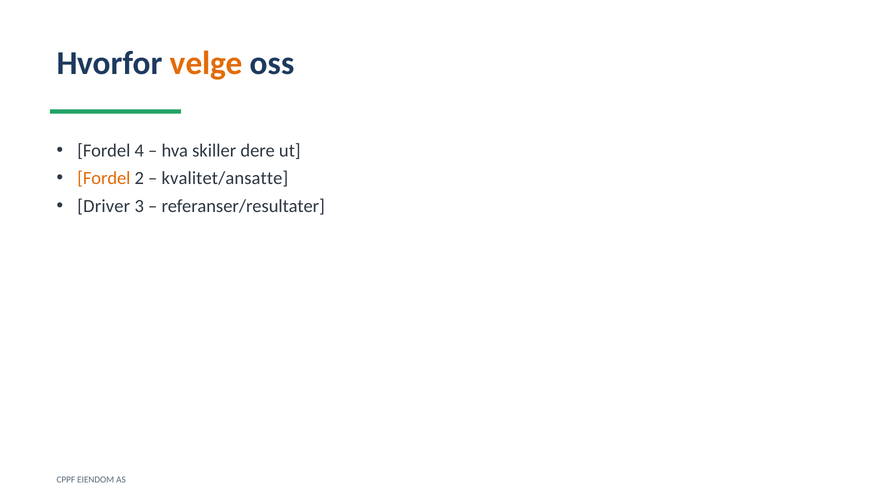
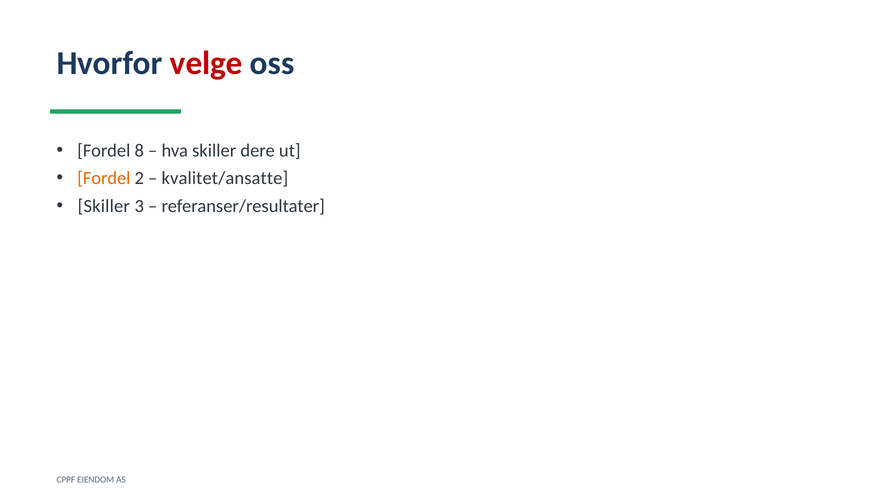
velge colour: orange -> red
4: 4 -> 8
Driver at (104, 206): Driver -> Skiller
